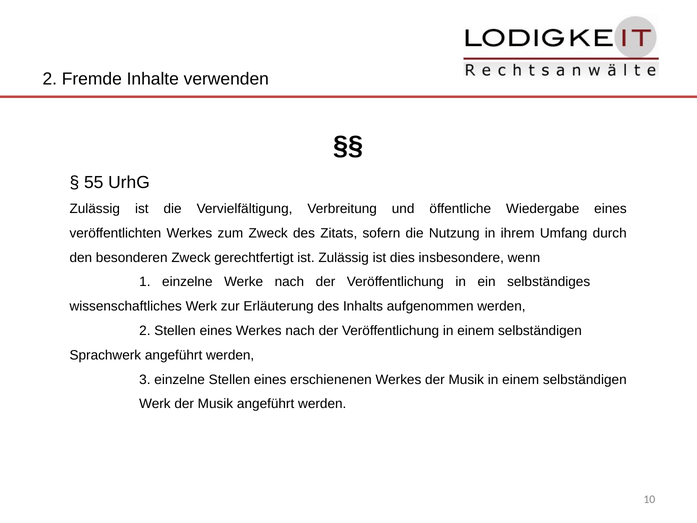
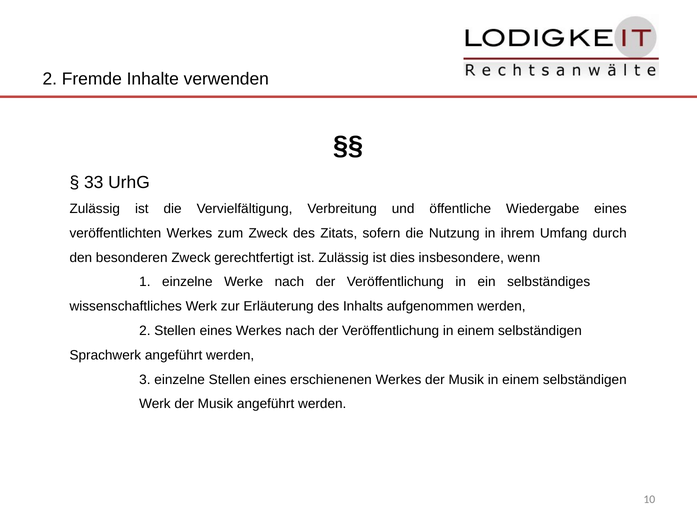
55: 55 -> 33
